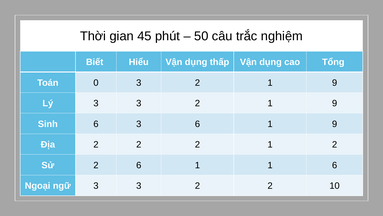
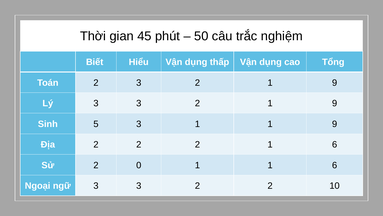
Toán 0: 0 -> 2
Sinh 6: 6 -> 5
3 6: 6 -> 1
2 1 2: 2 -> 6
2 6: 6 -> 0
